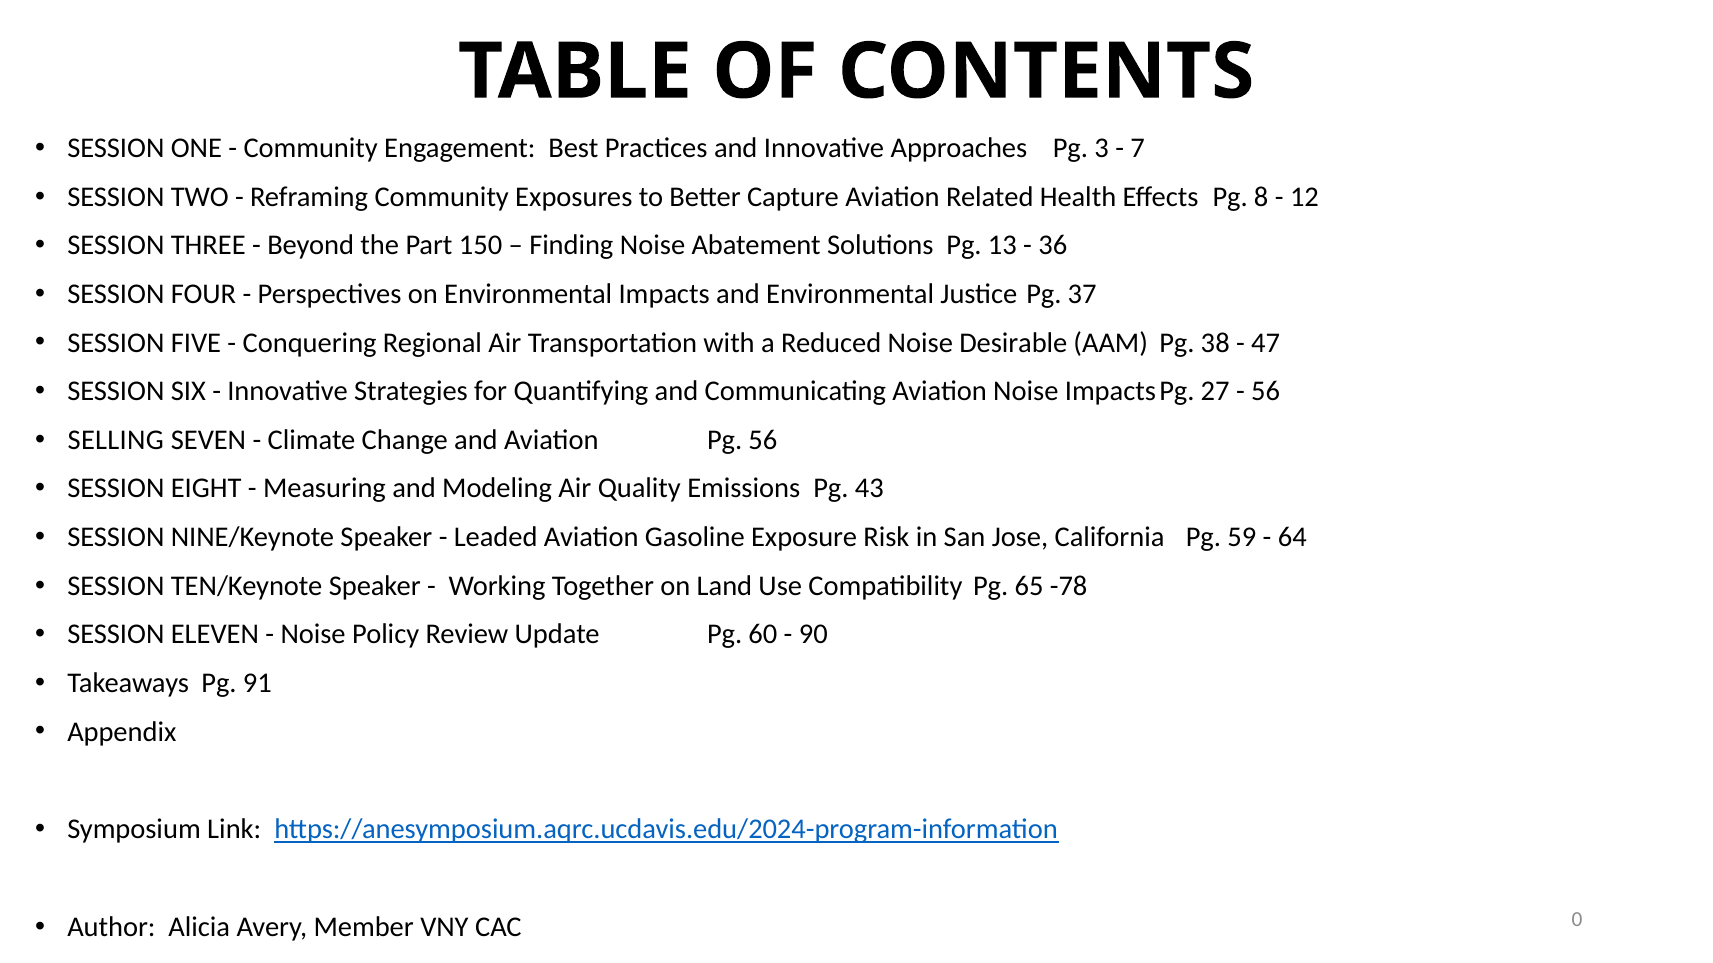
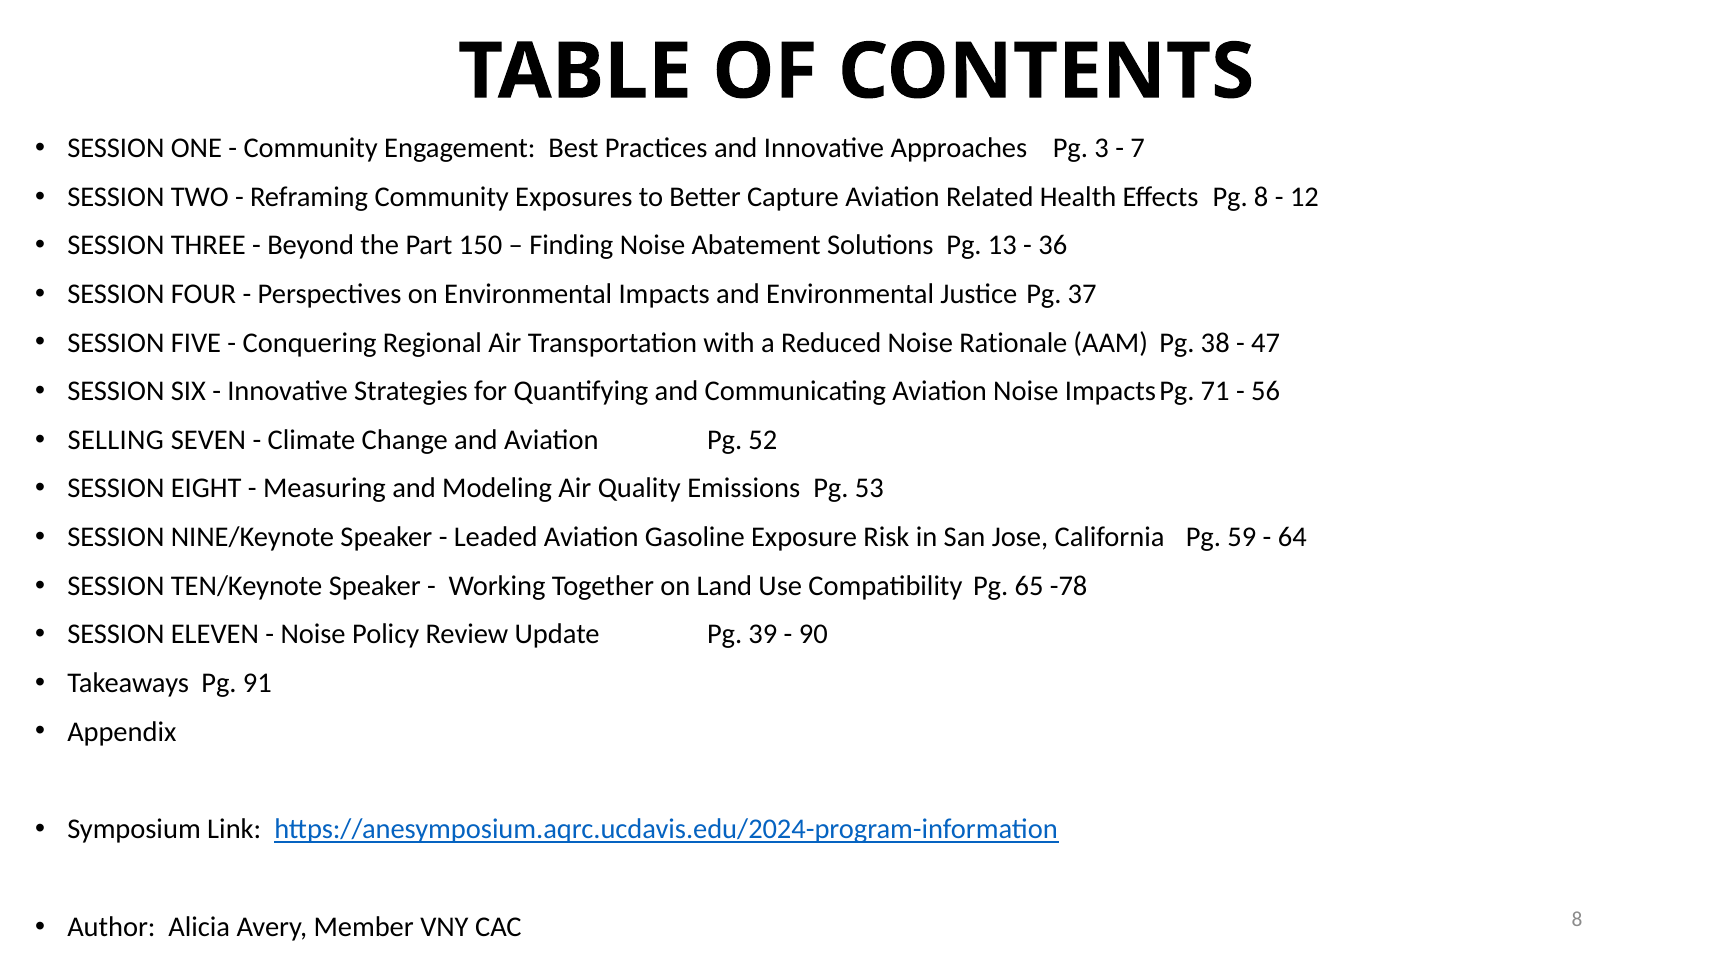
Desirable: Desirable -> Rationale
27: 27 -> 71
Pg 56: 56 -> 52
43: 43 -> 53
60: 60 -> 39
CAC 0: 0 -> 8
